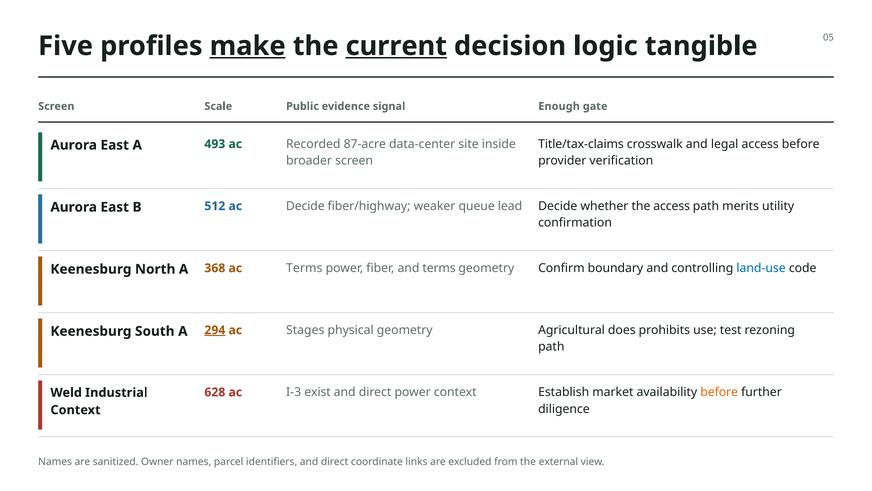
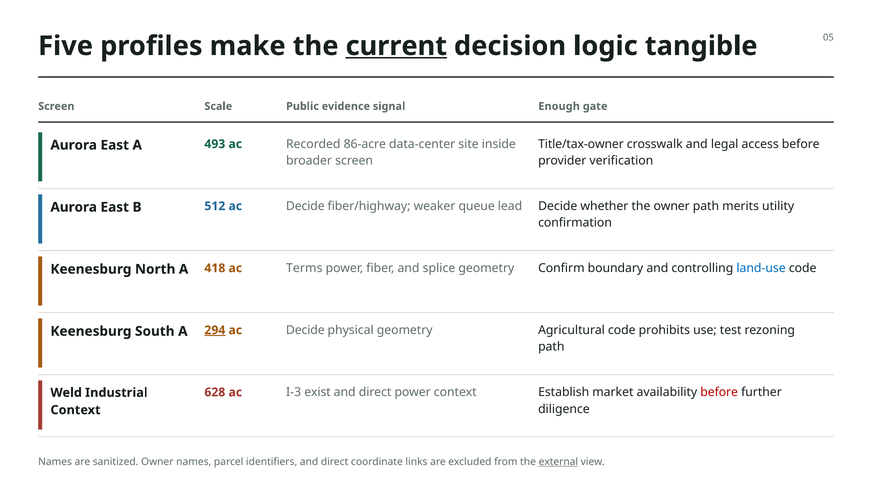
make underline: present -> none
Title/tax-claims: Title/tax-claims -> Title/tax-owner
87-acre: 87-acre -> 86-acre
the access: access -> owner
368: 368 -> 418
and terms: terms -> splice
Stages at (305, 330): Stages -> Decide
Agricultural does: does -> code
before at (719, 392) colour: orange -> red
external underline: none -> present
